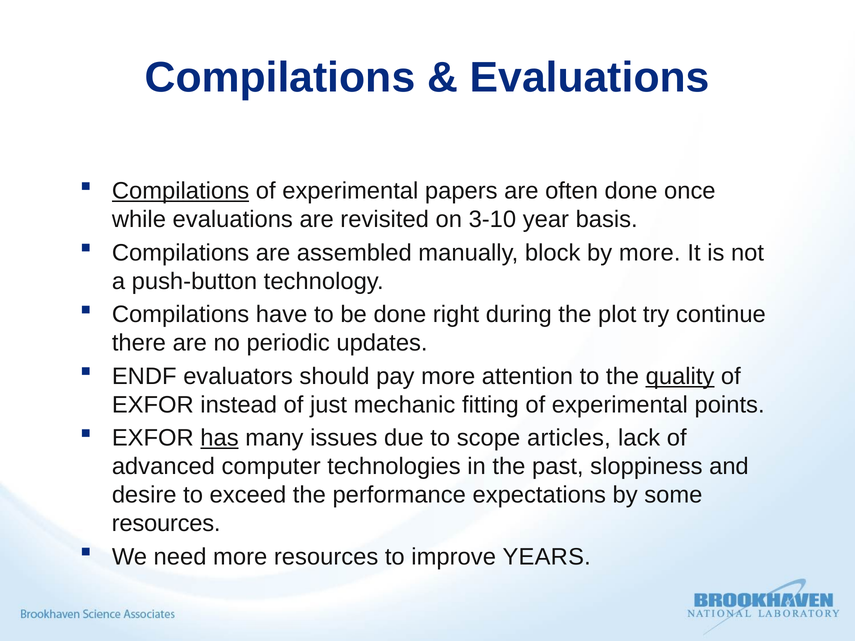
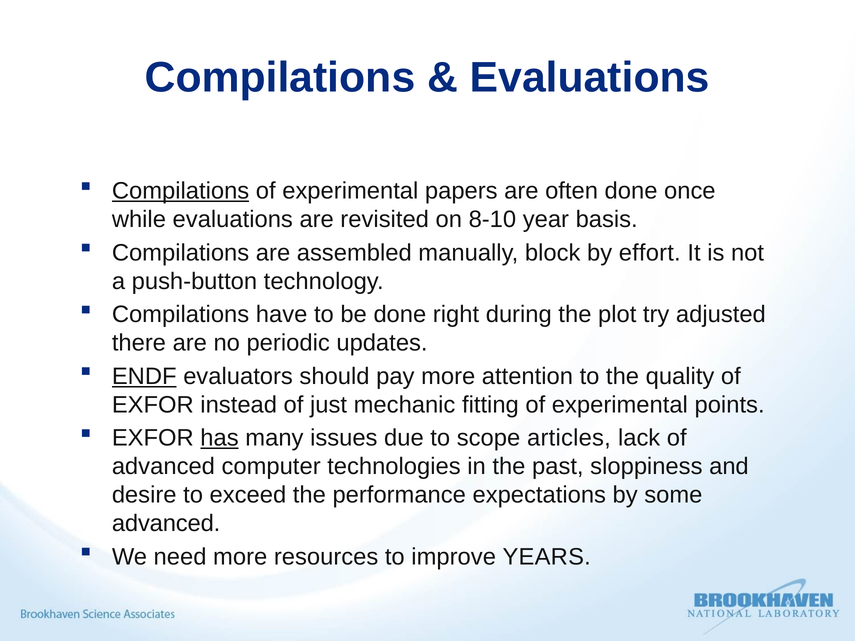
3-10: 3-10 -> 8-10
by more: more -> effort
continue: continue -> adjusted
ENDF underline: none -> present
quality underline: present -> none
resources at (166, 524): resources -> advanced
